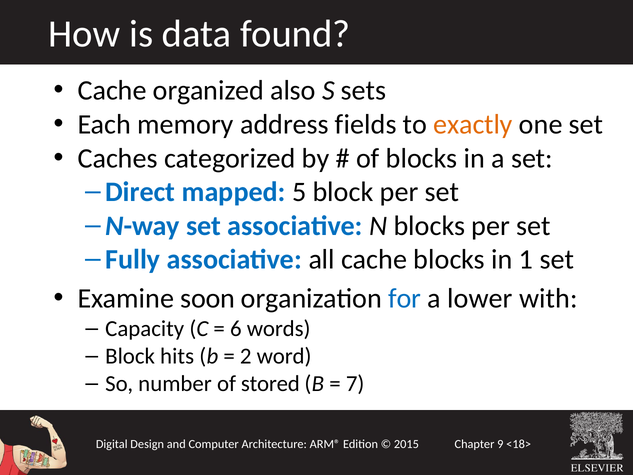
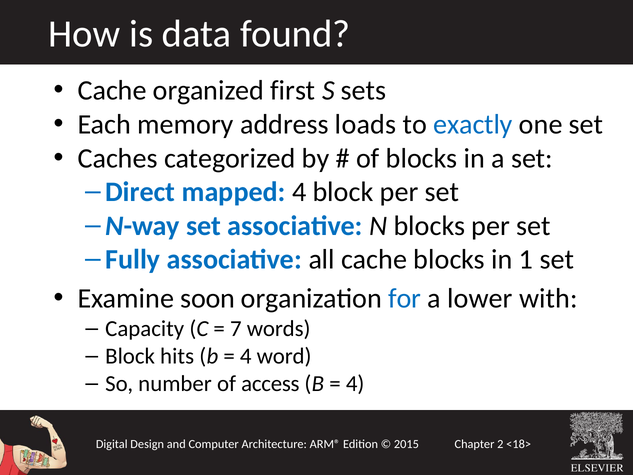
also: also -> first
fields: fields -> loads
exactly colour: orange -> blue
mapped 5: 5 -> 4
6: 6 -> 7
2 at (246, 356): 2 -> 4
stored: stored -> access
7 at (355, 384): 7 -> 4
9: 9 -> 2
